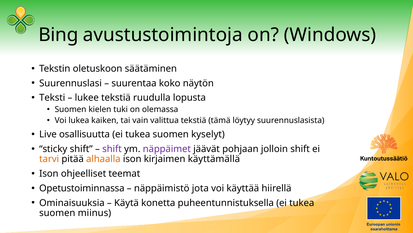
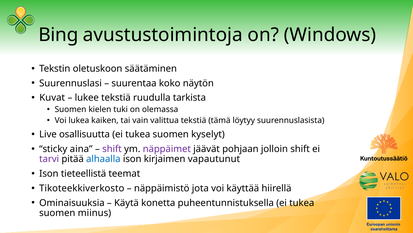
Teksti: Teksti -> Kuvat
lopusta: lopusta -> tarkista
sticky shift: shift -> aina
tarvi colour: orange -> purple
alhaalla colour: orange -> blue
käyttämällä: käyttämällä -> vapautunut
ohjeelliset: ohjeelliset -> tieteellistä
Opetustoiminnassa: Opetustoiminnassa -> Tikoteekkiverkosto
